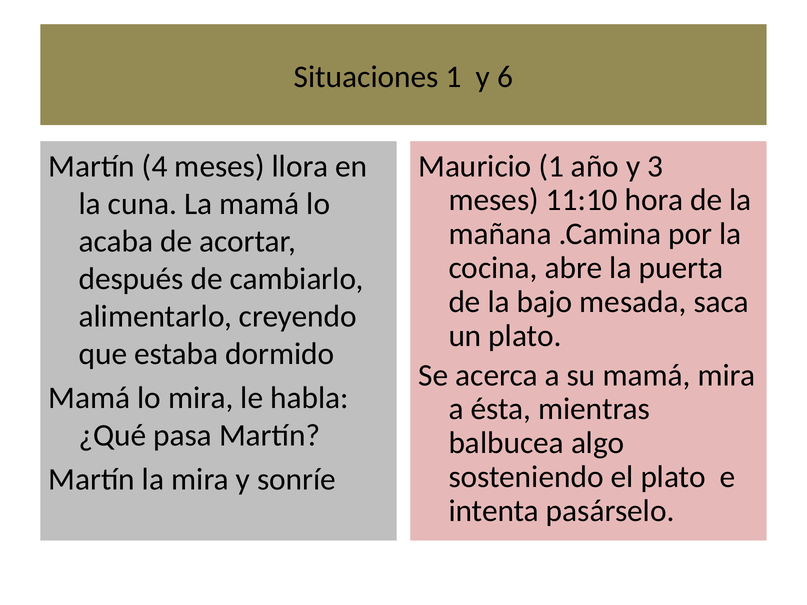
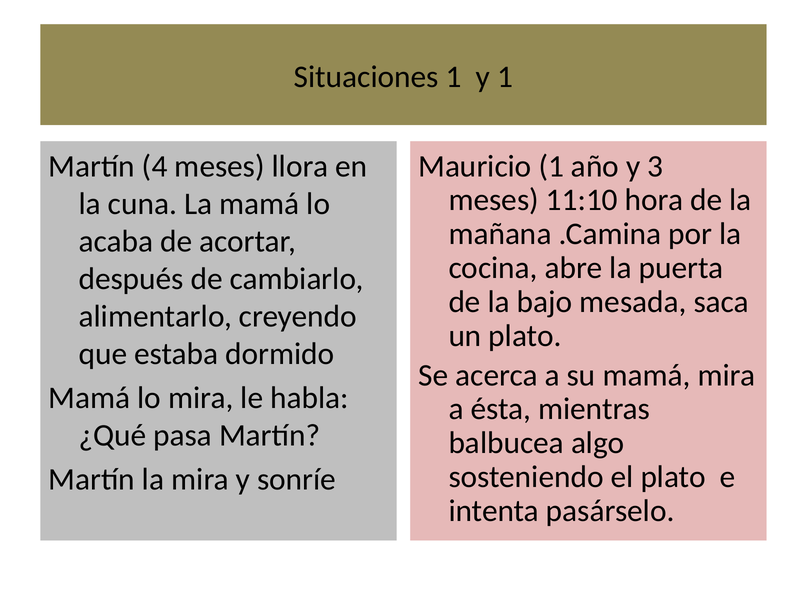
y 6: 6 -> 1
